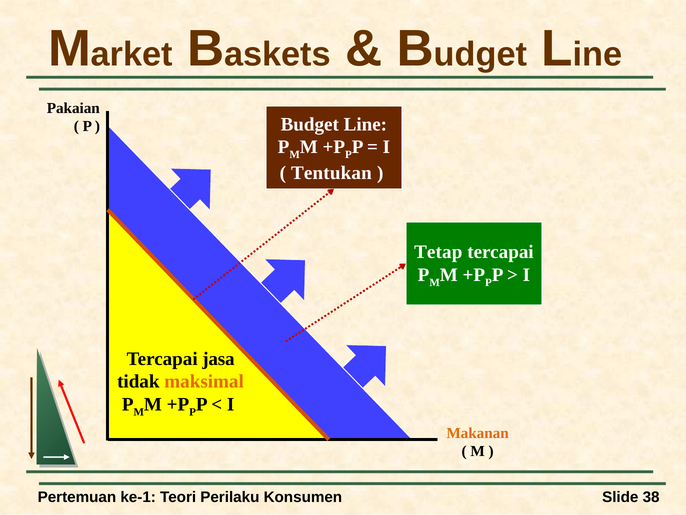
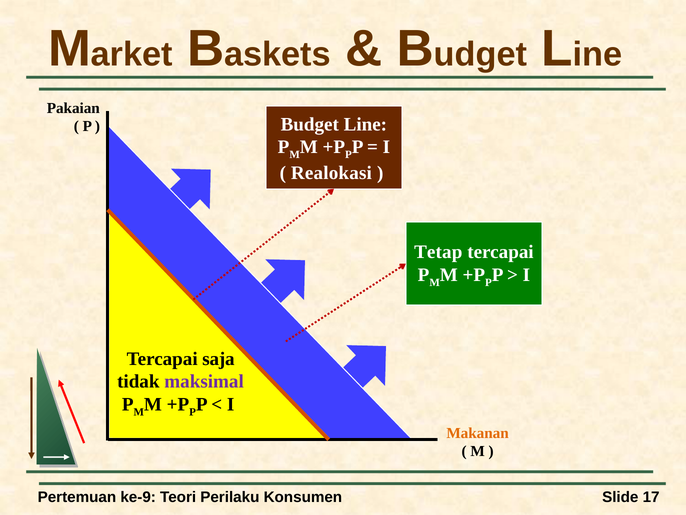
Tentukan: Tentukan -> Realokasi
jasa: jasa -> saja
maksimal colour: orange -> purple
ke-1: ke-1 -> ke-9
38: 38 -> 17
